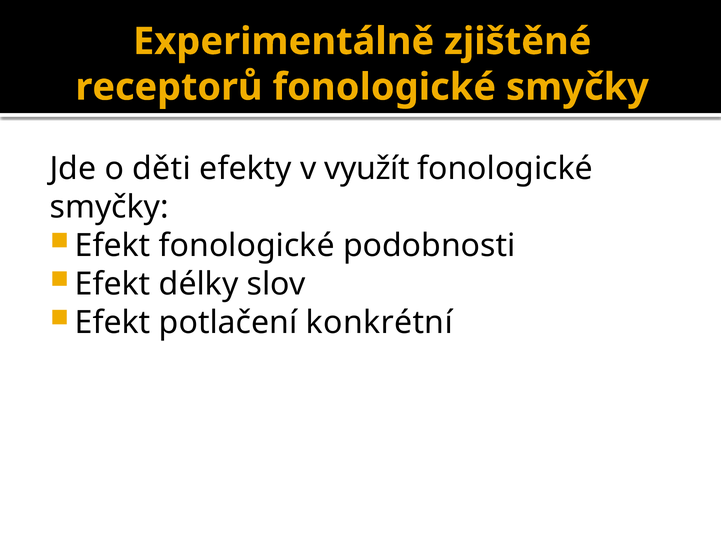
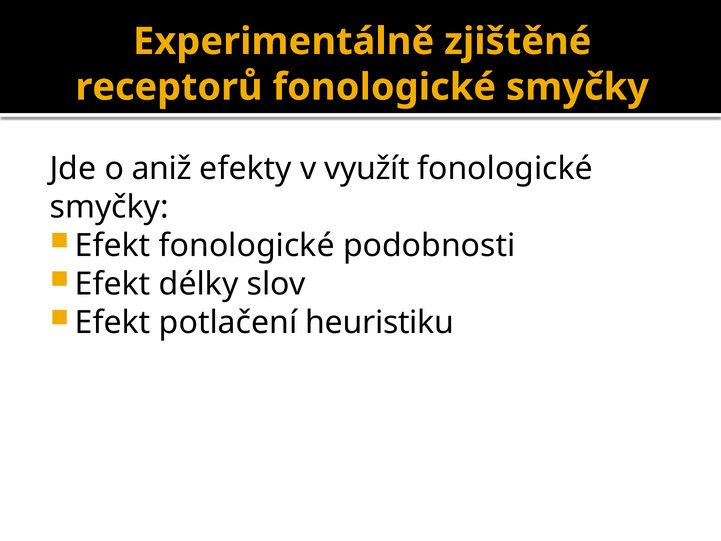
děti: děti -> aniž
konkrétní: konkrétní -> heuristiku
